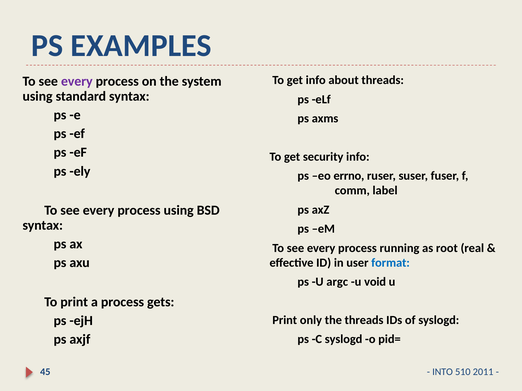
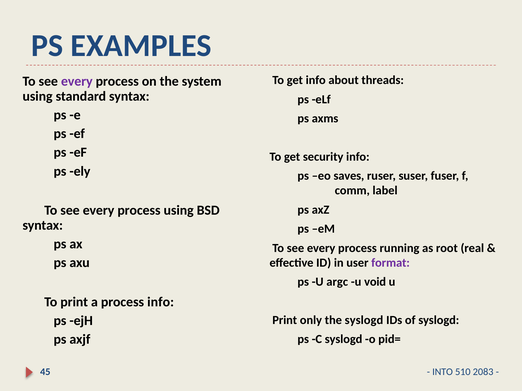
errno: errno -> saves
format colour: blue -> purple
process gets: gets -> info
the threads: threads -> syslogd
2011: 2011 -> 2083
